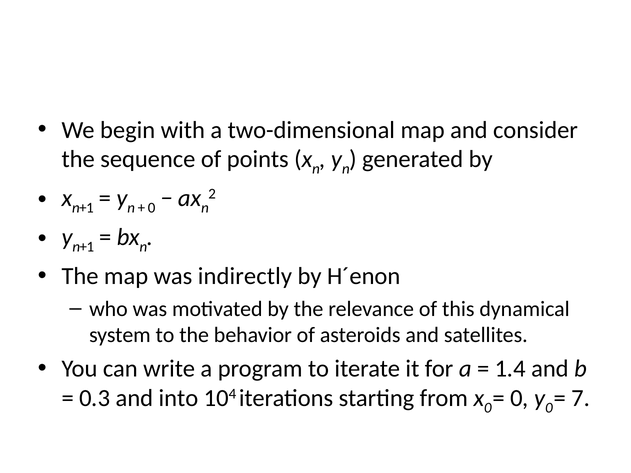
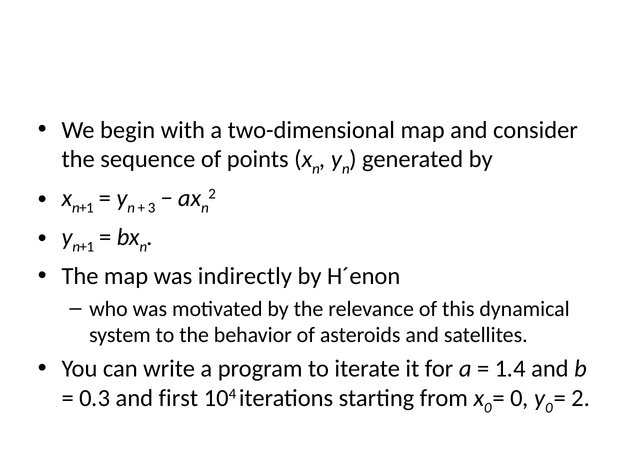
0 at (152, 208): 0 -> 3
into: into -> first
7 at (581, 398): 7 -> 2
